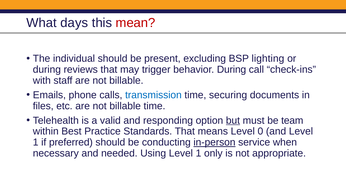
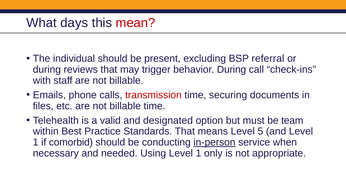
lighting: lighting -> referral
transmission colour: blue -> red
responding: responding -> designated
but underline: present -> none
0: 0 -> 5
preferred: preferred -> comorbid
